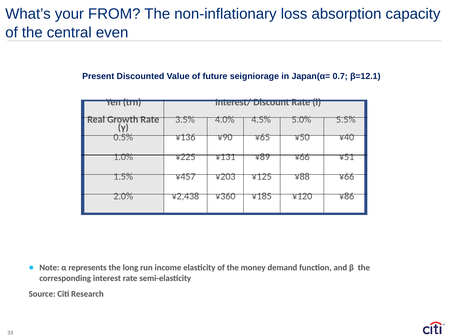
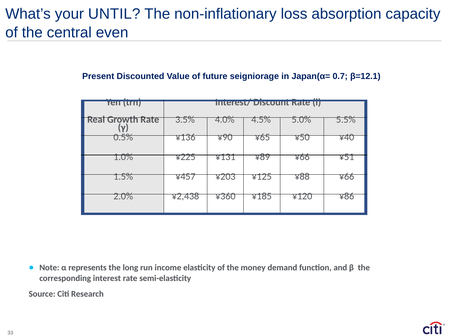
FROM: FROM -> UNTIL
